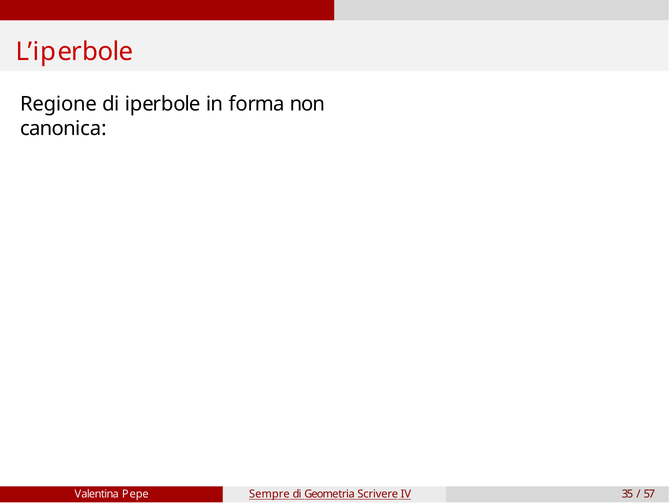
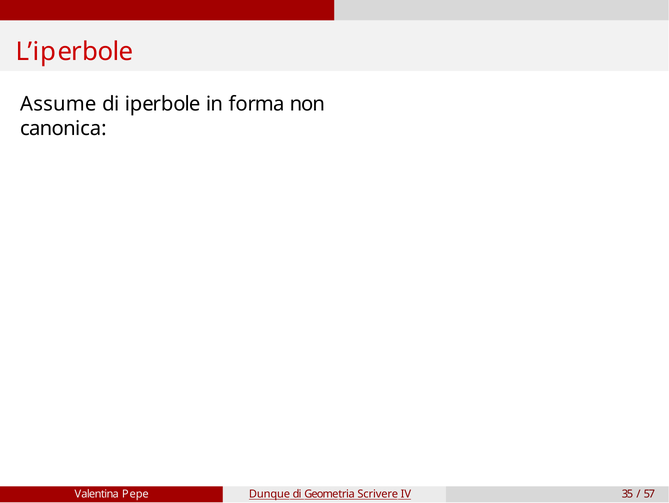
Regione: Regione -> Assume
Sempre: Sempre -> Dunque
